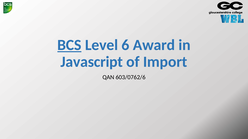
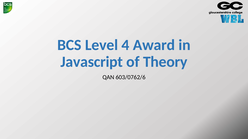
BCS underline: present -> none
6: 6 -> 4
Import: Import -> Theory
